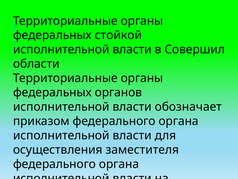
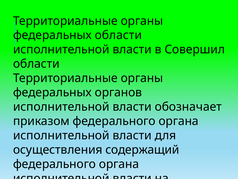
федеральных стойкой: стойкой -> области
заместителя: заместителя -> содержащий
